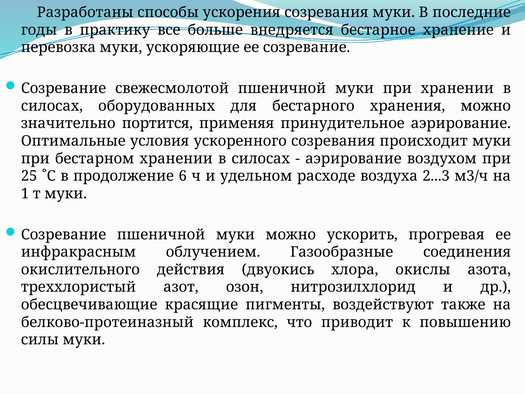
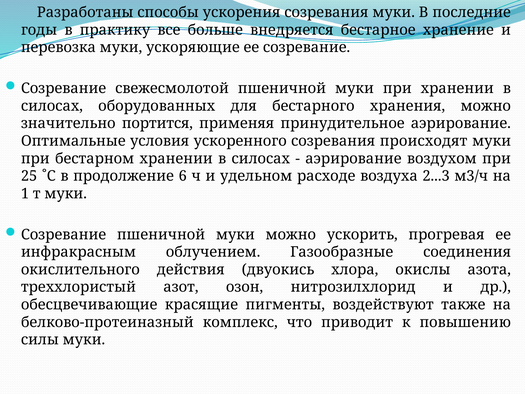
происходит: происходит -> происходят
